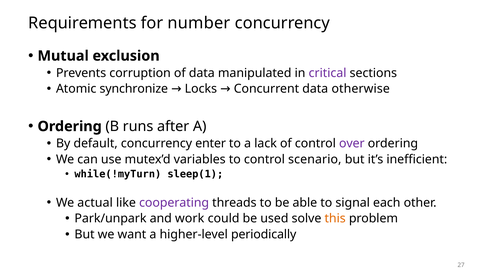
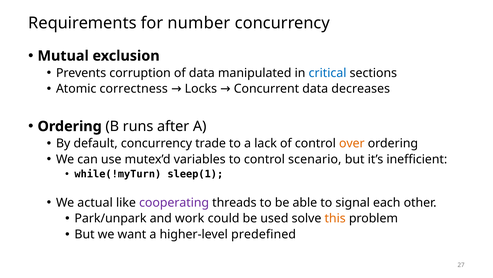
critical colour: purple -> blue
synchronize: synchronize -> correctness
otherwise: otherwise -> decreases
enter: enter -> trade
over colour: purple -> orange
periodically: periodically -> predefined
